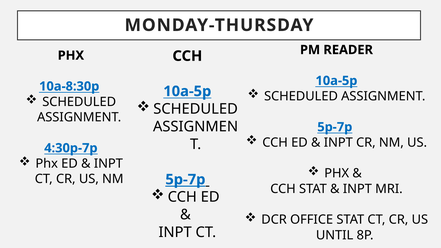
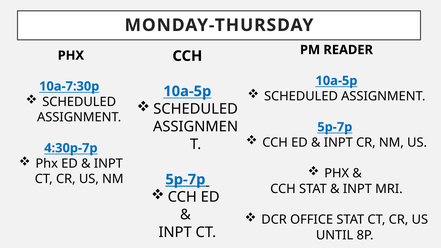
10a-8:30p: 10a-8:30p -> 10a-7:30p
